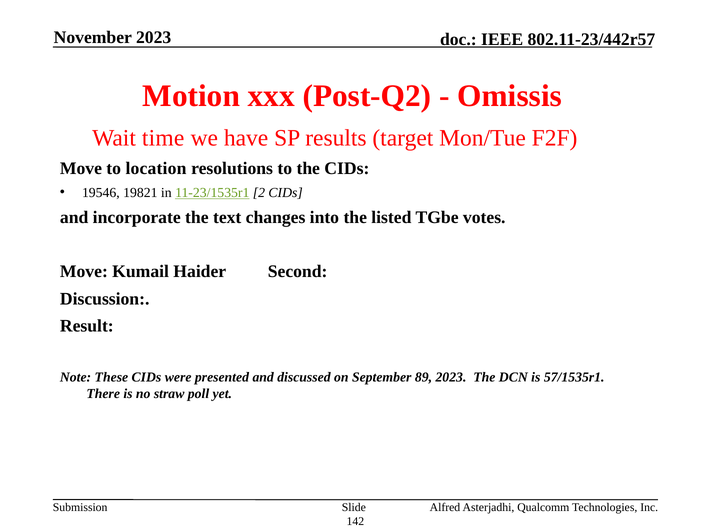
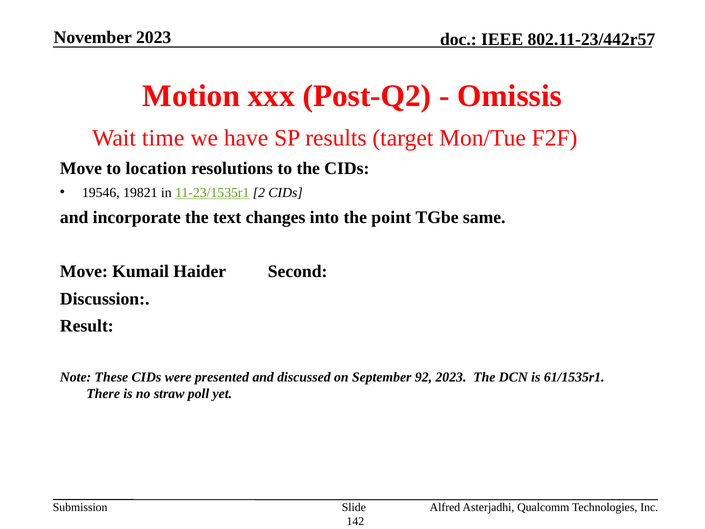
listed: listed -> point
votes: votes -> same
89: 89 -> 92
57/1535r1: 57/1535r1 -> 61/1535r1
